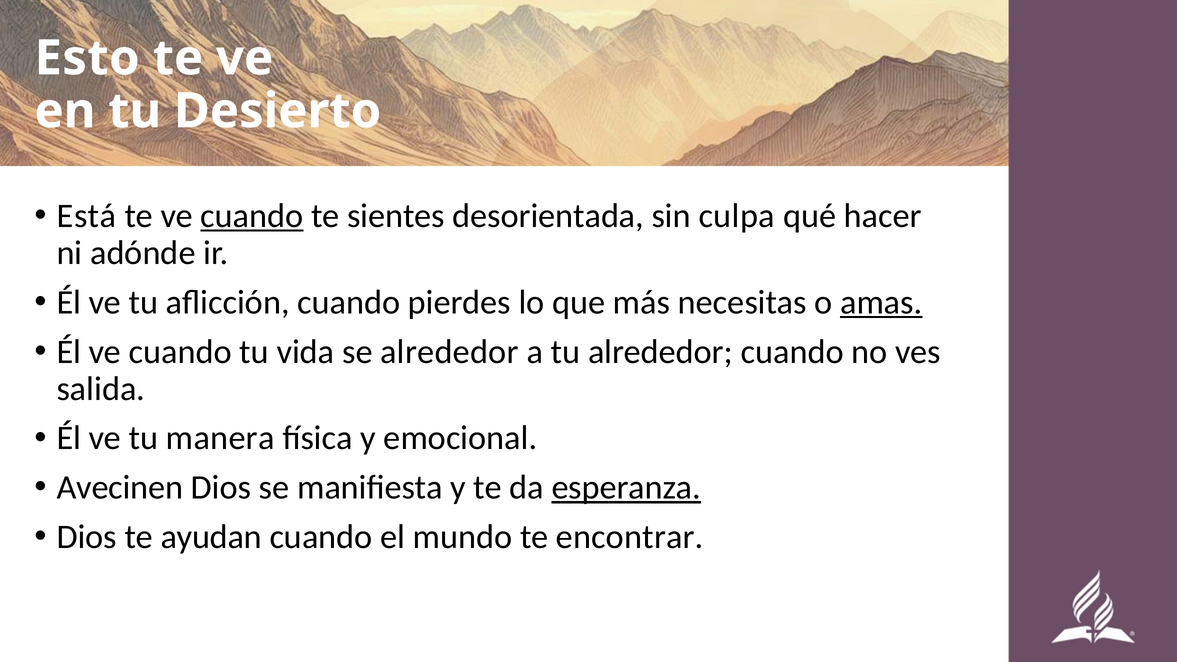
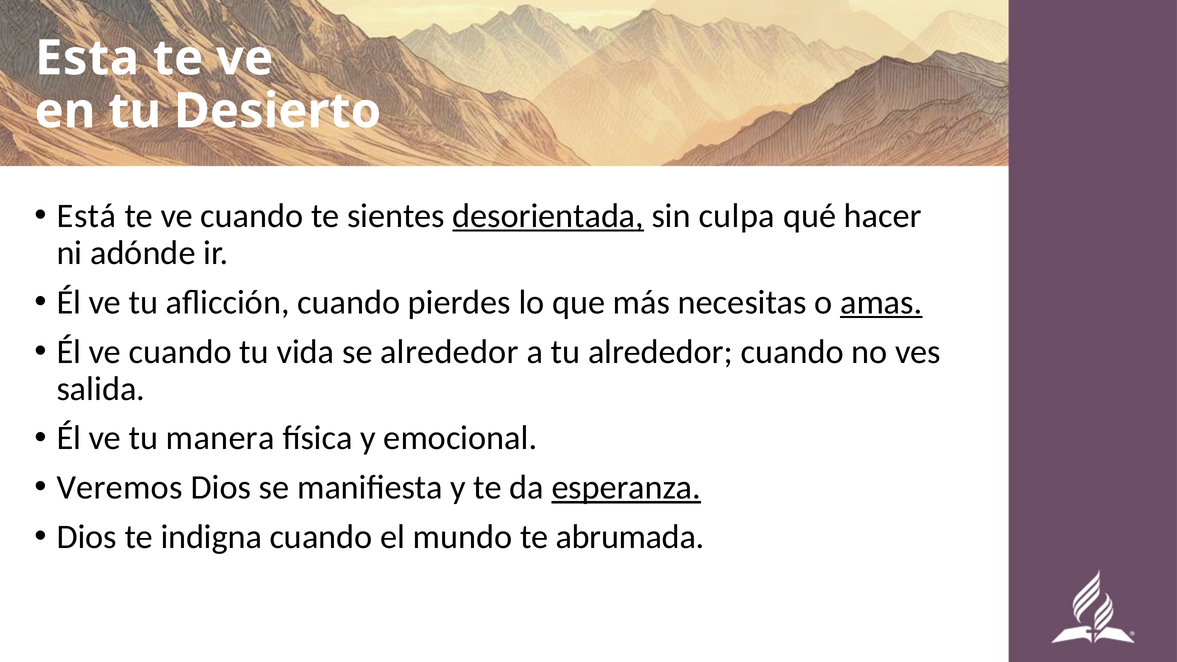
Esto: Esto -> Esta
cuando at (252, 216) underline: present -> none
desorientada underline: none -> present
Avecinen: Avecinen -> Veremos
ayudan: ayudan -> indigna
encontrar: encontrar -> abrumada
